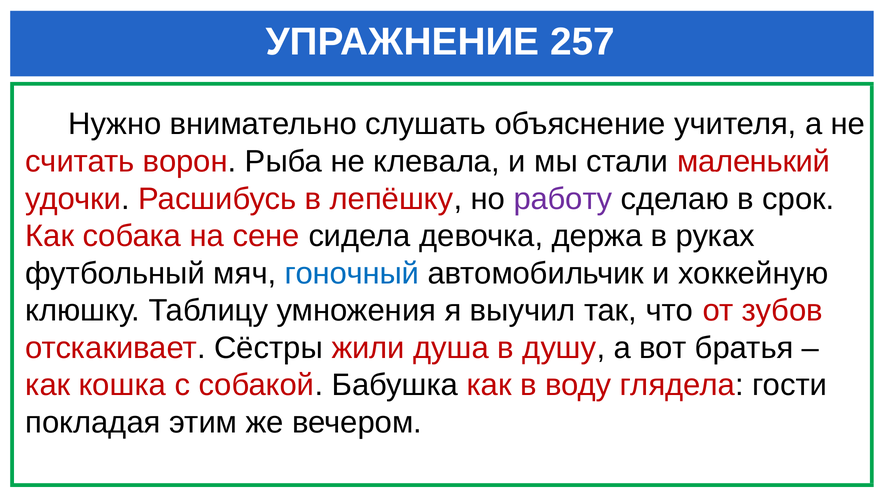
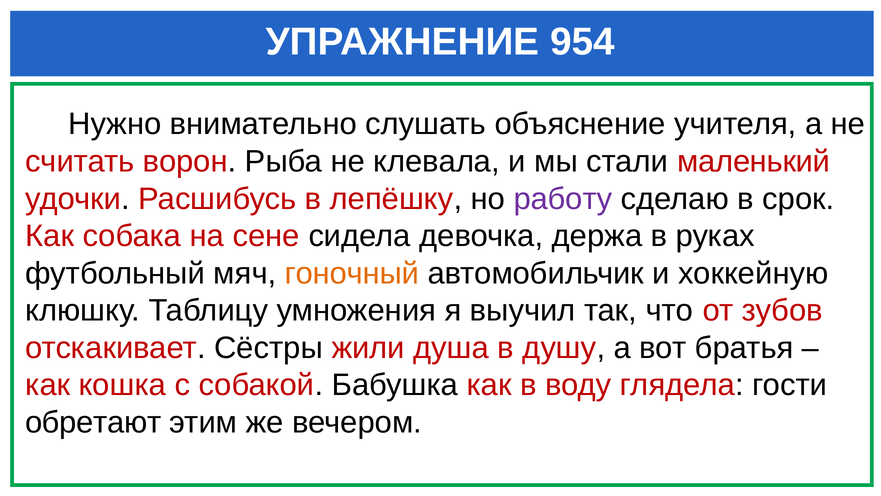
257: 257 -> 954
гоночный colour: blue -> orange
покладая: покладая -> обретают
